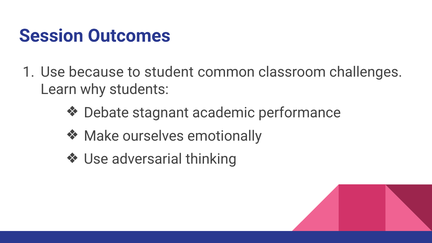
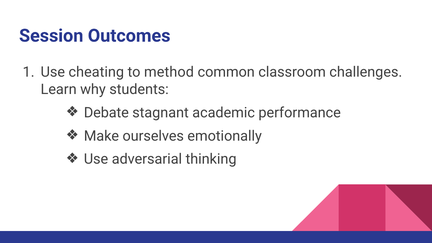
because: because -> cheating
student: student -> method
